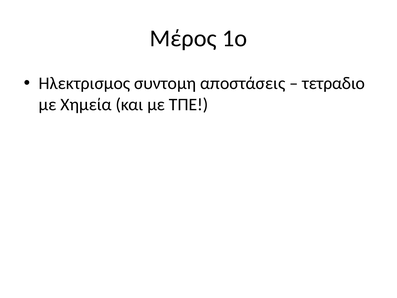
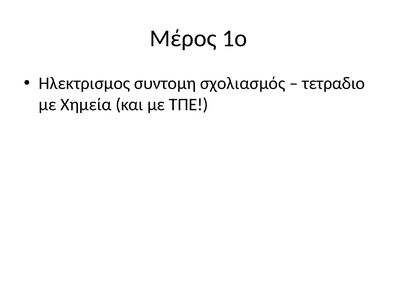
αποστάσεις: αποστάσεις -> σχολιασμός
